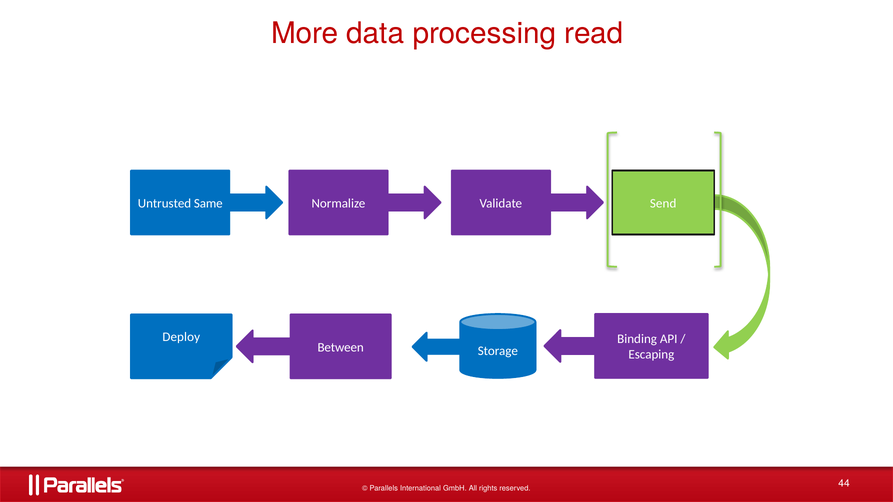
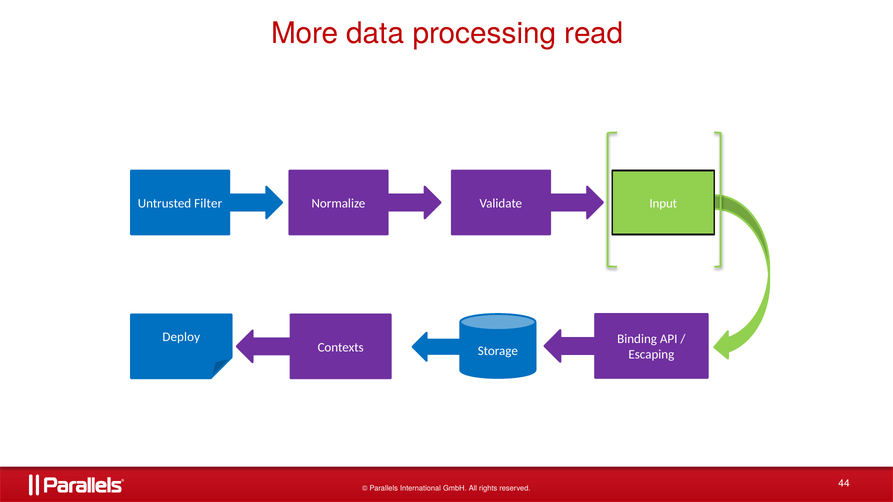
Same: Same -> Filter
Send: Send -> Input
Between: Between -> Contexts
